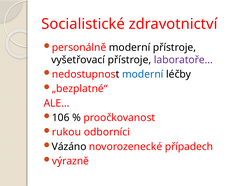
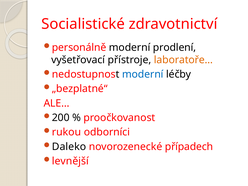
moderní přístroje: přístroje -> prodlení
laboratoře… colour: purple -> orange
106: 106 -> 200
Vázáno: Vázáno -> Daleko
výrazně: výrazně -> levnější
